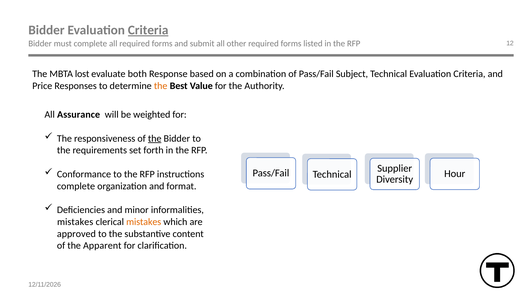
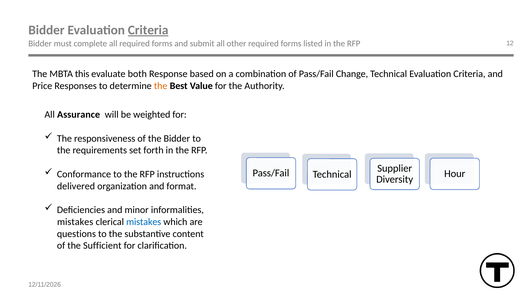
lost: lost -> this
Subject: Subject -> Change
the at (155, 138) underline: present -> none
complete at (76, 186): complete -> delivered
mistakes at (144, 222) colour: orange -> blue
approved: approved -> questions
Apparent: Apparent -> Sufficient
